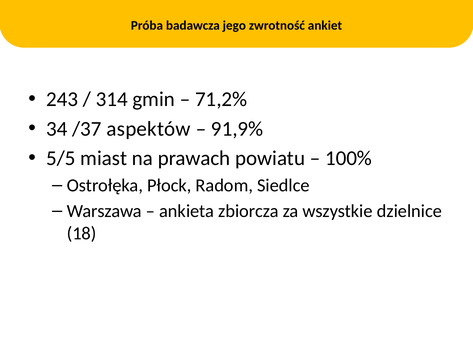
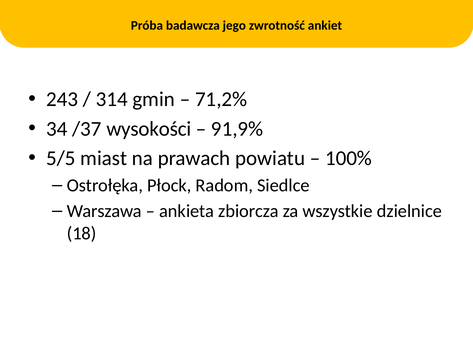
aspektów: aspektów -> wysokości
